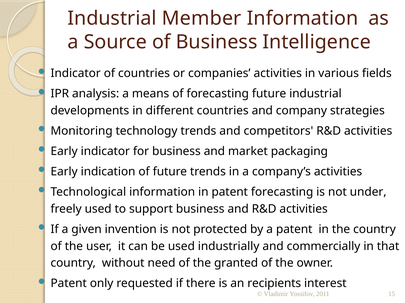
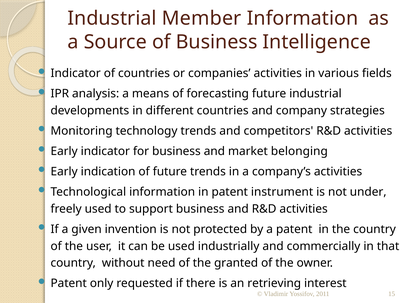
packaging: packaging -> belonging
patent forecasting: forecasting -> instrument
recipients: recipients -> retrieving
